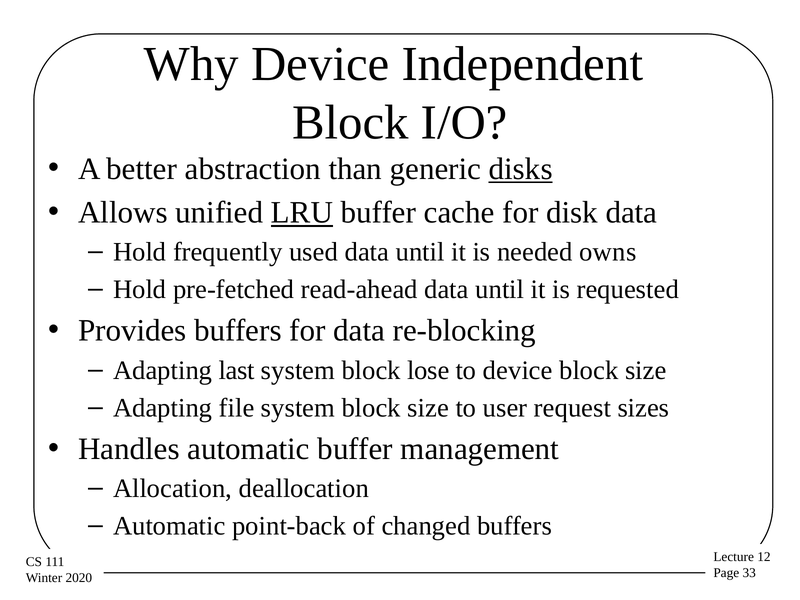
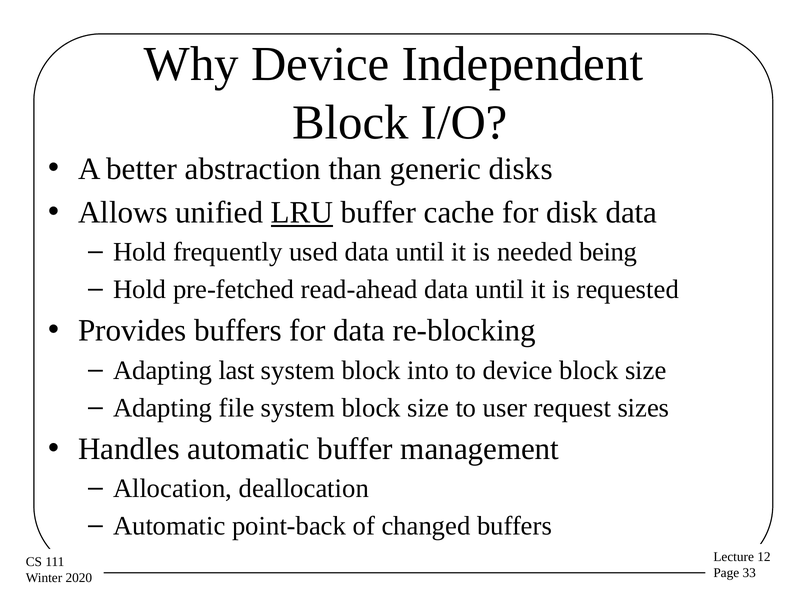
disks underline: present -> none
owns: owns -> being
lose: lose -> into
